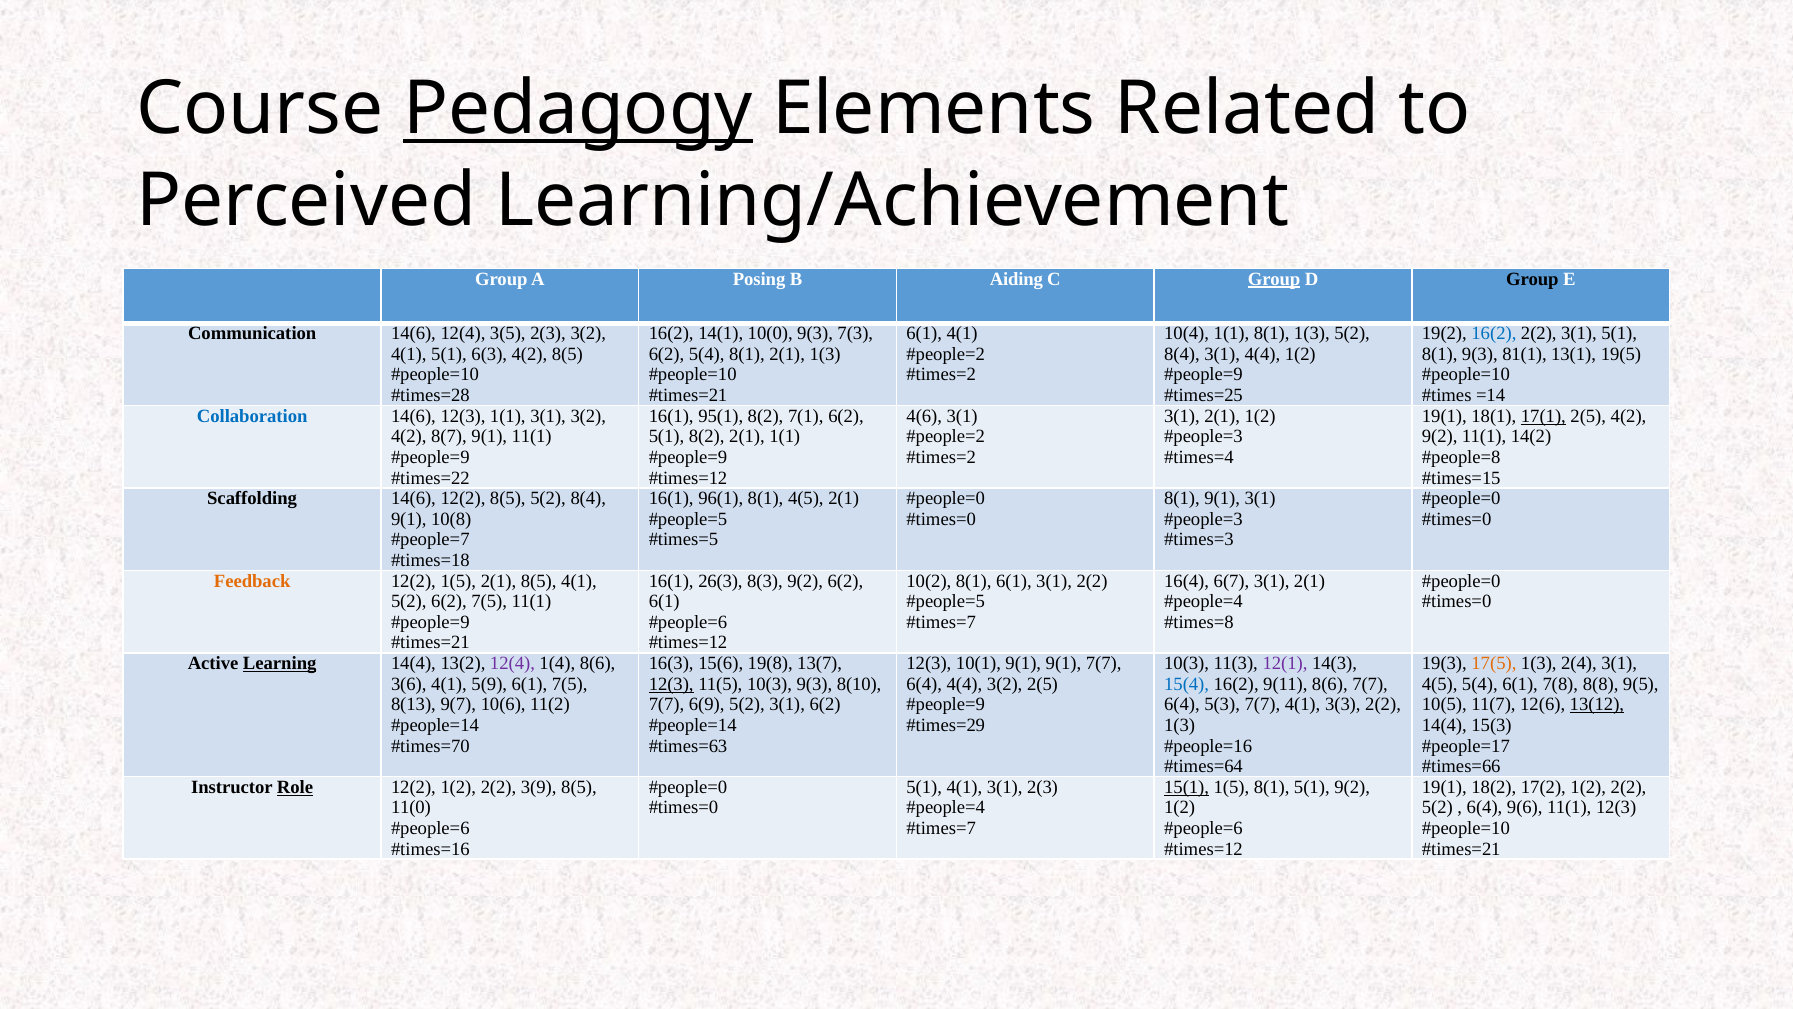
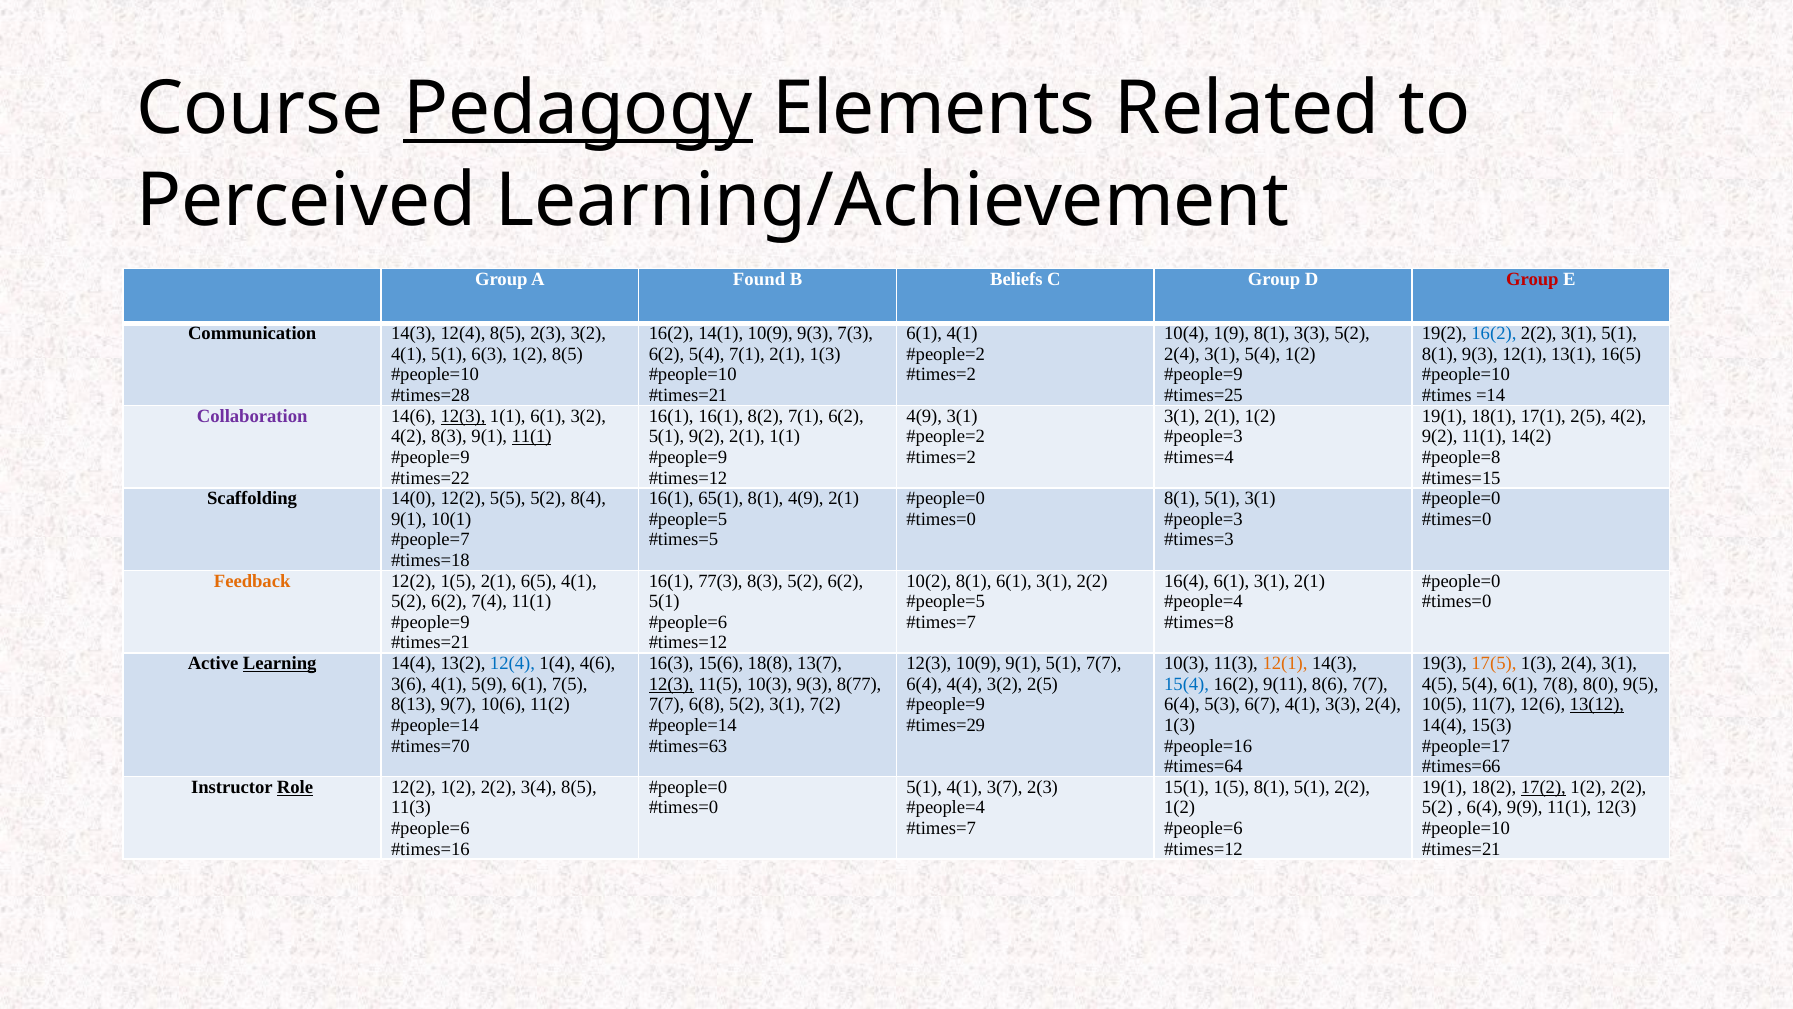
Posing: Posing -> Found
Aiding: Aiding -> Beliefs
Group at (1274, 279) underline: present -> none
Group at (1532, 279) colour: black -> red
Communication 14(6: 14(6 -> 14(3
12(4 3(5: 3(5 -> 8(5
14(1 10(0: 10(0 -> 10(9
10(4 1(1: 1(1 -> 1(9
8(1 1(3: 1(3 -> 3(3
6(3 4(2: 4(2 -> 1(2
5(4 8(1: 8(1 -> 7(1
8(4 at (1182, 354): 8(4 -> 2(4
3(1 4(4: 4(4 -> 5(4
9(3 81(1: 81(1 -> 12(1
19(5: 19(5 -> 16(5
Collaboration colour: blue -> purple
12(3 at (463, 416) underline: none -> present
1(1 3(1: 3(1 -> 6(1
16(1 95(1: 95(1 -> 16(1
4(6 at (924, 416): 4(6 -> 4(9
17(1 underline: present -> none
4(2 8(7: 8(7 -> 8(3
11(1 at (532, 436) underline: none -> present
5(1 8(2: 8(2 -> 9(2
Scaffolding 14(6: 14(6 -> 14(0
12(2 8(5: 8(5 -> 5(5
96(1: 96(1 -> 65(1
8(1 4(5: 4(5 -> 4(9
9(1 at (1222, 498): 9(1 -> 5(1
10(8: 10(8 -> 10(1
2(1 8(5: 8(5 -> 6(5
26(3: 26(3 -> 77(3
8(3 9(2: 9(2 -> 5(2
16(4 6(7: 6(7 -> 6(1
6(2 7(5: 7(5 -> 7(4
6(1 at (664, 601): 6(1 -> 5(1
12(4 at (512, 663) colour: purple -> blue
1(4 8(6: 8(6 -> 4(6
19(8: 19(8 -> 18(8
12(3 10(1: 10(1 -> 10(9
9(1 9(1: 9(1 -> 5(1
12(1 at (1285, 663) colour: purple -> orange
8(10: 8(10 -> 8(77
8(8: 8(8 -> 8(0
6(9: 6(9 -> 6(8
3(1 6(2: 6(2 -> 7(2
5(3 7(7: 7(7 -> 6(7
3(3 2(2: 2(2 -> 2(4
3(9: 3(9 -> 3(4
4(1 3(1: 3(1 -> 3(7
15(1 underline: present -> none
5(1 9(2: 9(2 -> 2(2
17(2 underline: none -> present
11(0 at (411, 807): 11(0 -> 11(3
9(6: 9(6 -> 9(9
